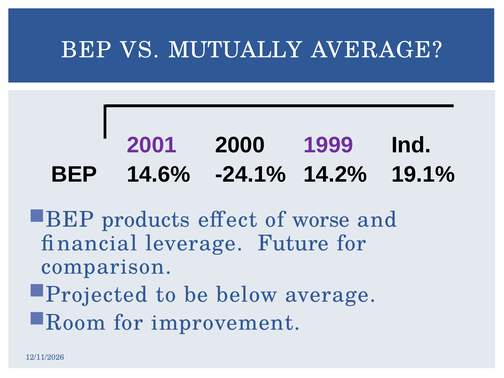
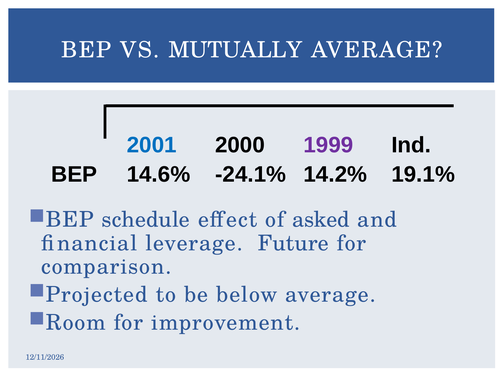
2001 colour: purple -> blue
products: products -> schedule
worse: worse -> asked
